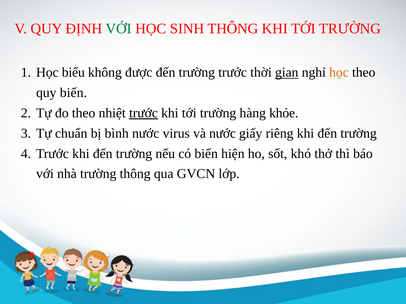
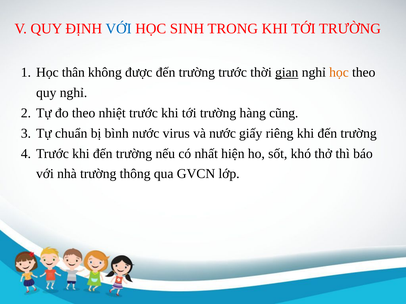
VỚI at (119, 29) colour: green -> blue
SINH THÔNG: THÔNG -> TRONG
biểu: biểu -> thân
quy biến: biến -> nghỉ
trước at (143, 113) underline: present -> none
khỏe: khỏe -> cũng
có biến: biến -> nhất
